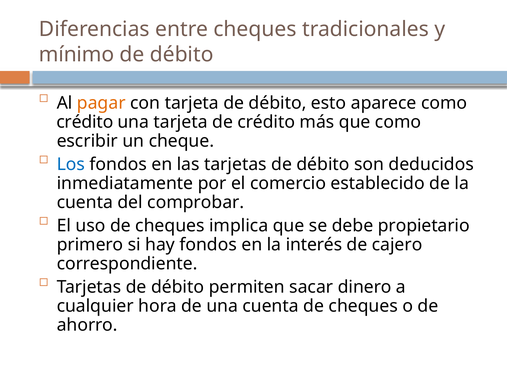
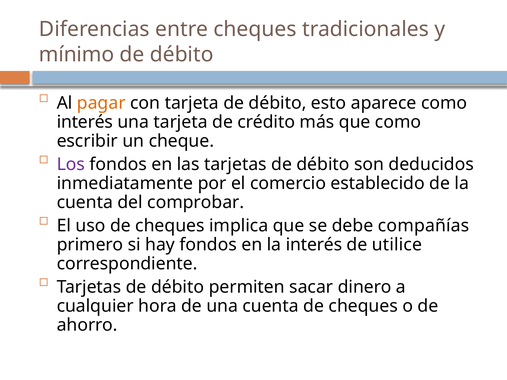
crédito at (85, 122): crédito -> interés
Los colour: blue -> purple
propietario: propietario -> compañías
cajero: cajero -> utilice
